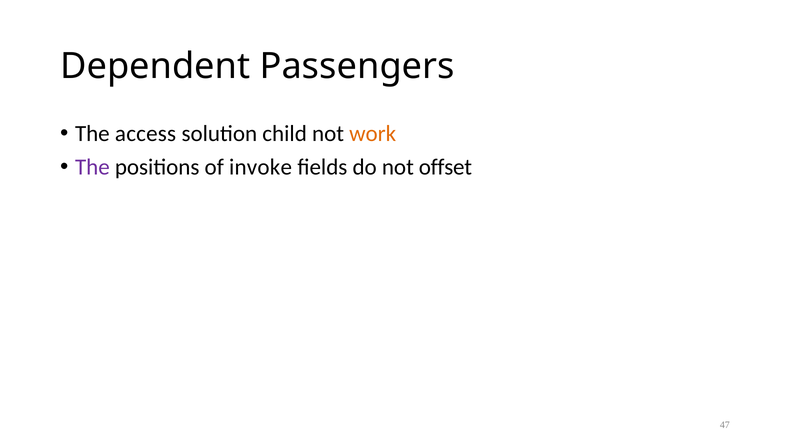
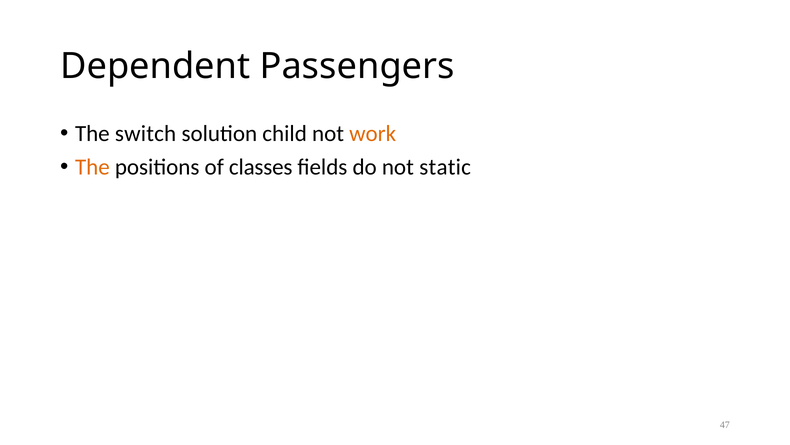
access: access -> switch
The at (92, 167) colour: purple -> orange
invoke: invoke -> classes
offset: offset -> static
